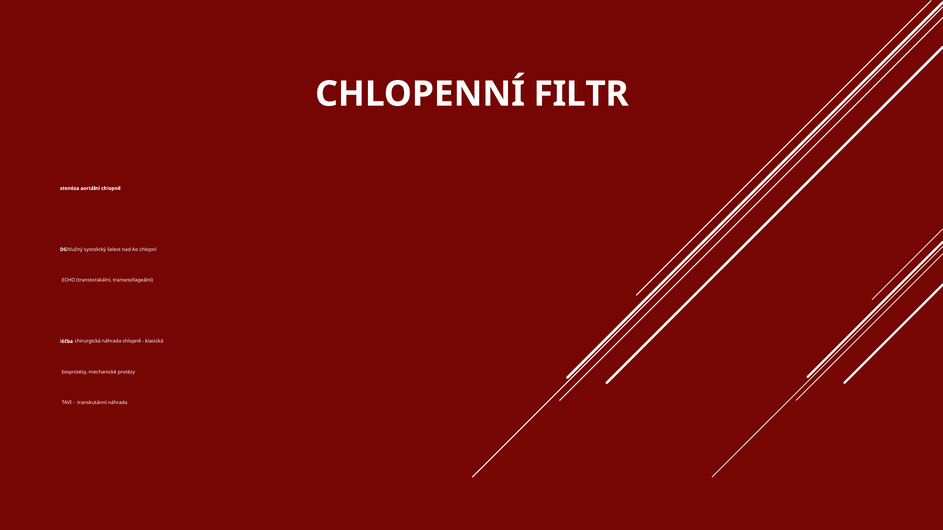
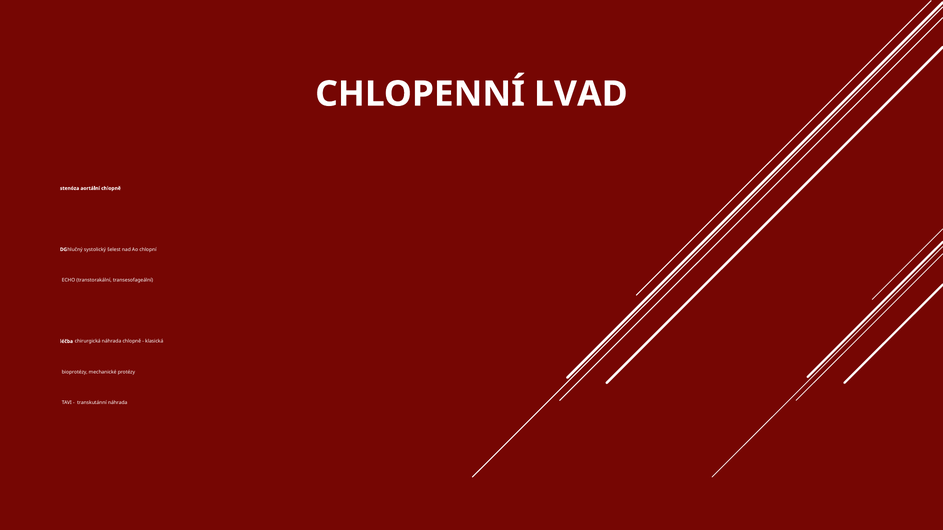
FILTR: FILTR -> LVAD
